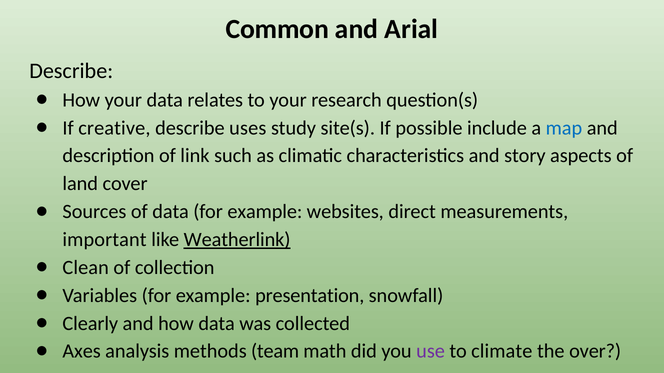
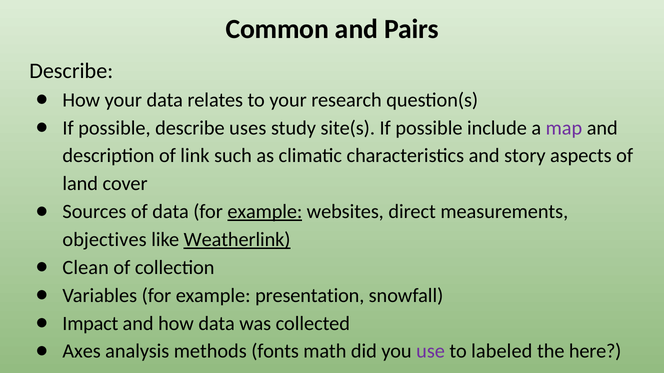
Arial: Arial -> Pairs
creative at (114, 128): creative -> possible
map colour: blue -> purple
example at (265, 212) underline: none -> present
important: important -> objectives
Clearly: Clearly -> Impact
team: team -> fonts
climate: climate -> labeled
over: over -> here
